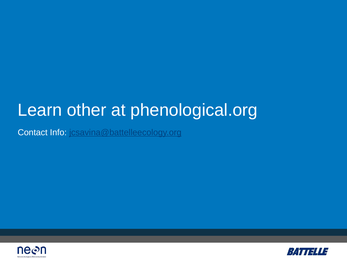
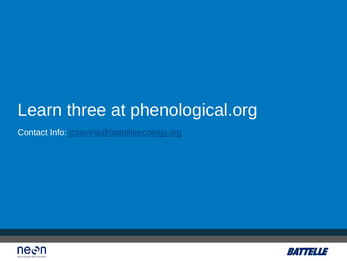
other: other -> three
